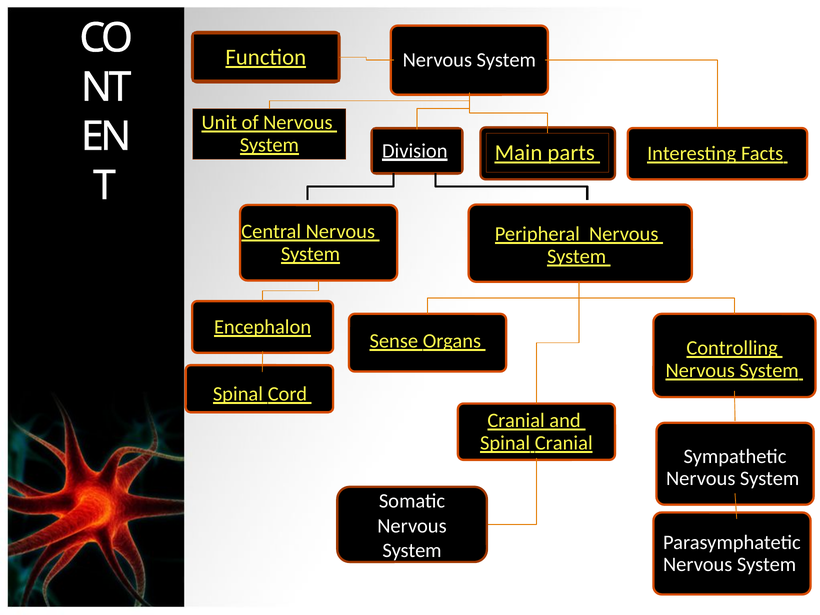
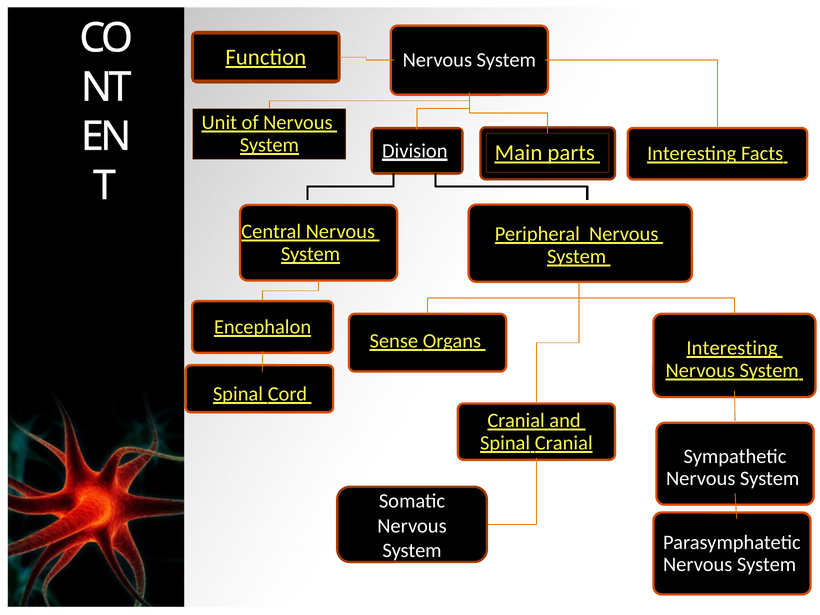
Controlling at (732, 348): Controlling -> Interesting
